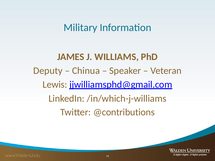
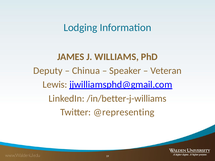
Military: Military -> Lodging
/in/which-j-williams: /in/which-j-williams -> /in/better-j-williams
@contributions: @contributions -> @representing
